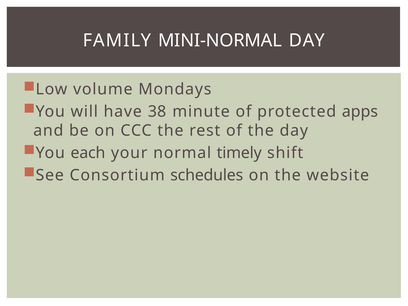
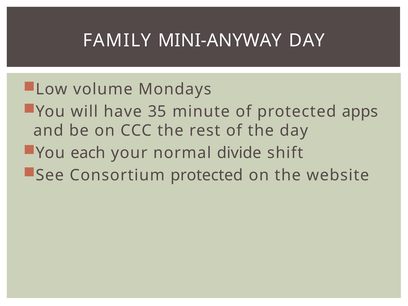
MINI-NORMAL: MINI-NORMAL -> MINI-ANYWAY
38: 38 -> 35
timely: timely -> divide
Consortium schedules: schedules -> protected
